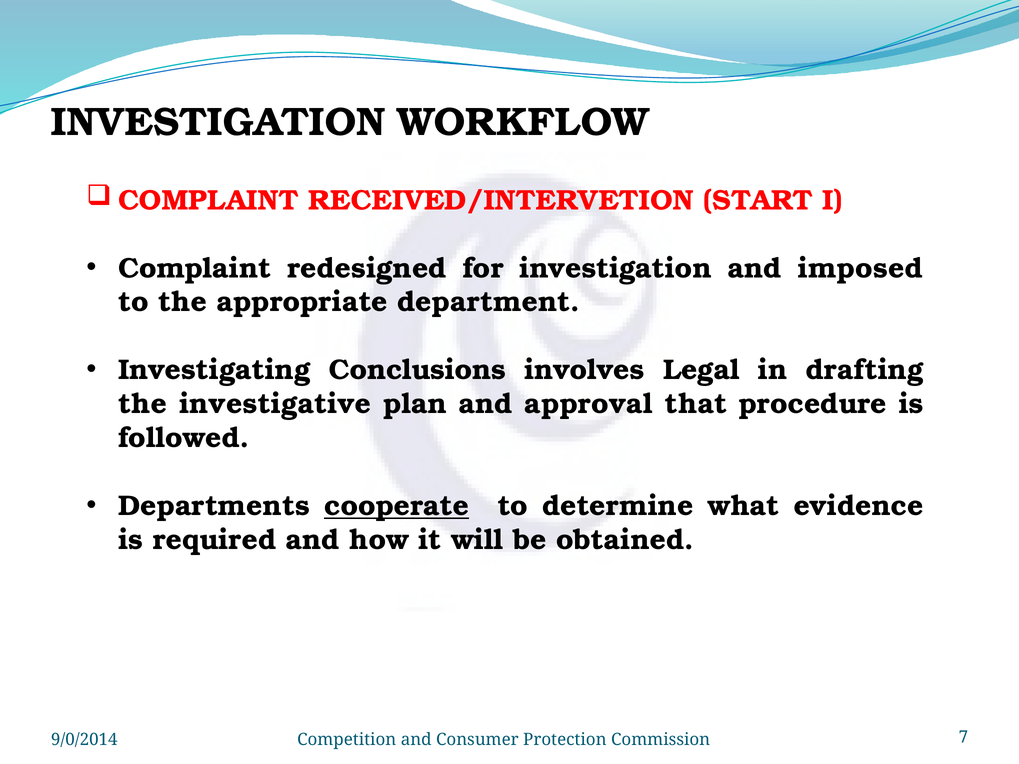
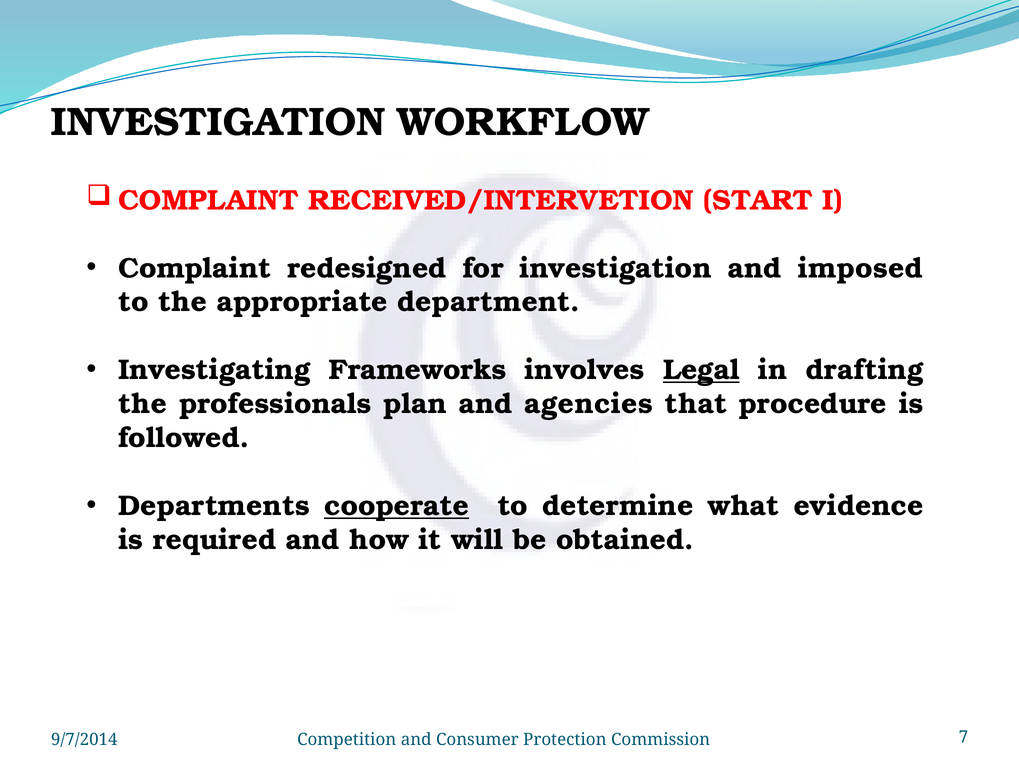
Conclusions: Conclusions -> Frameworks
Legal underline: none -> present
investigative: investigative -> professionals
approval: approval -> agencies
9/0/2014: 9/0/2014 -> 9/7/2014
